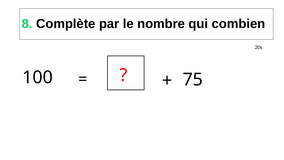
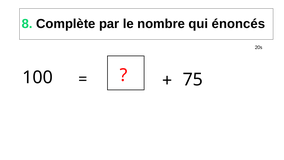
combien: combien -> énoncés
